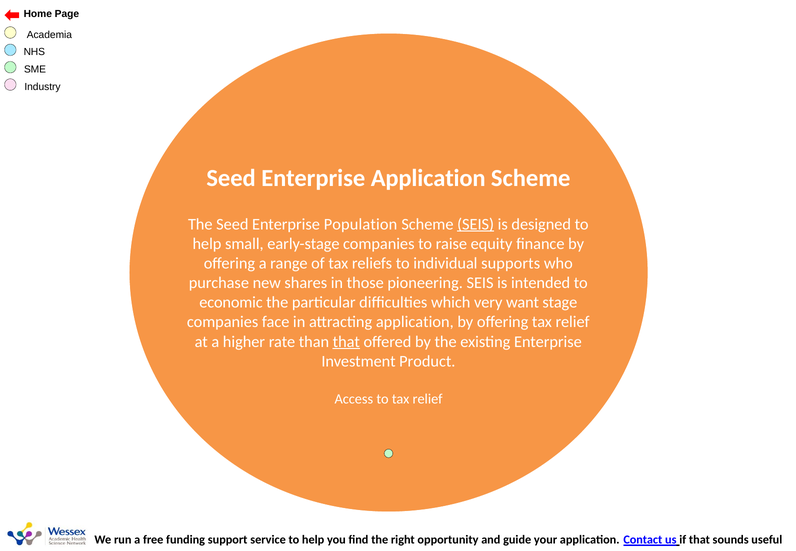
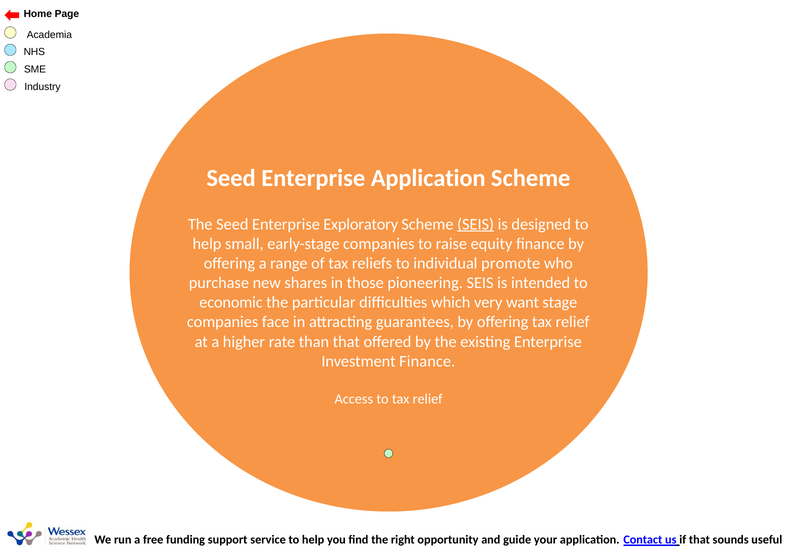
Population: Population -> Exploratory
supports: supports -> promote
attracting application: application -> guarantees
that at (346, 342) underline: present -> none
Investment Product: Product -> Finance
